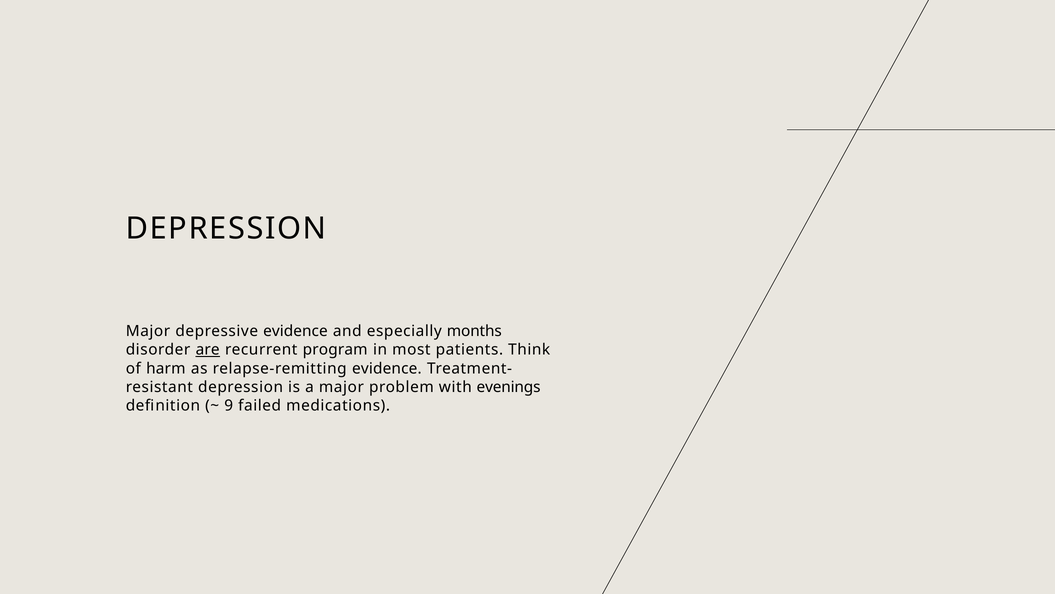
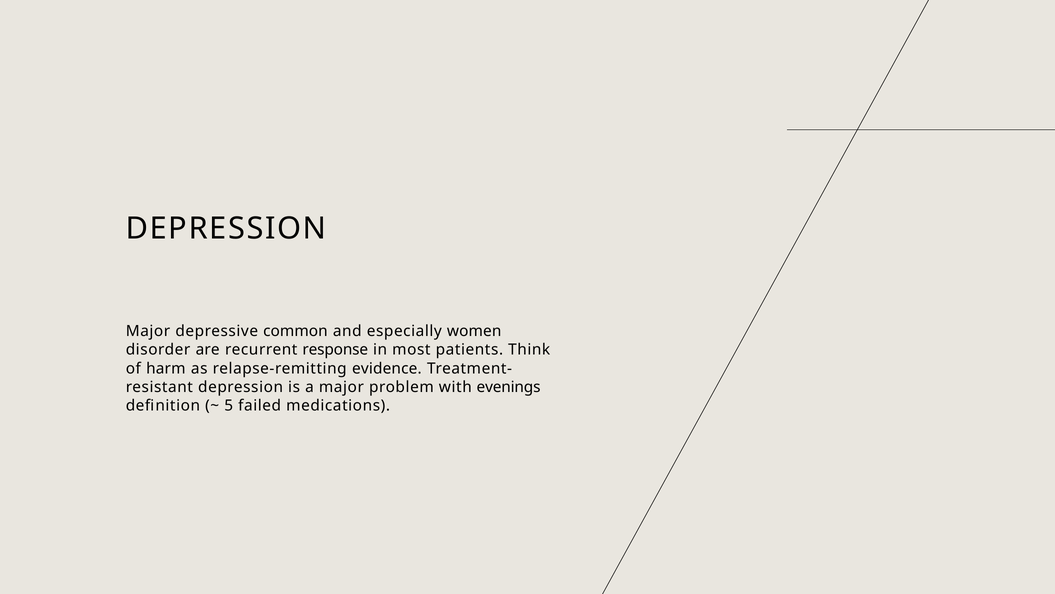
depressive evidence: evidence -> common
months: months -> women
are underline: present -> none
program: program -> response
9: 9 -> 5
